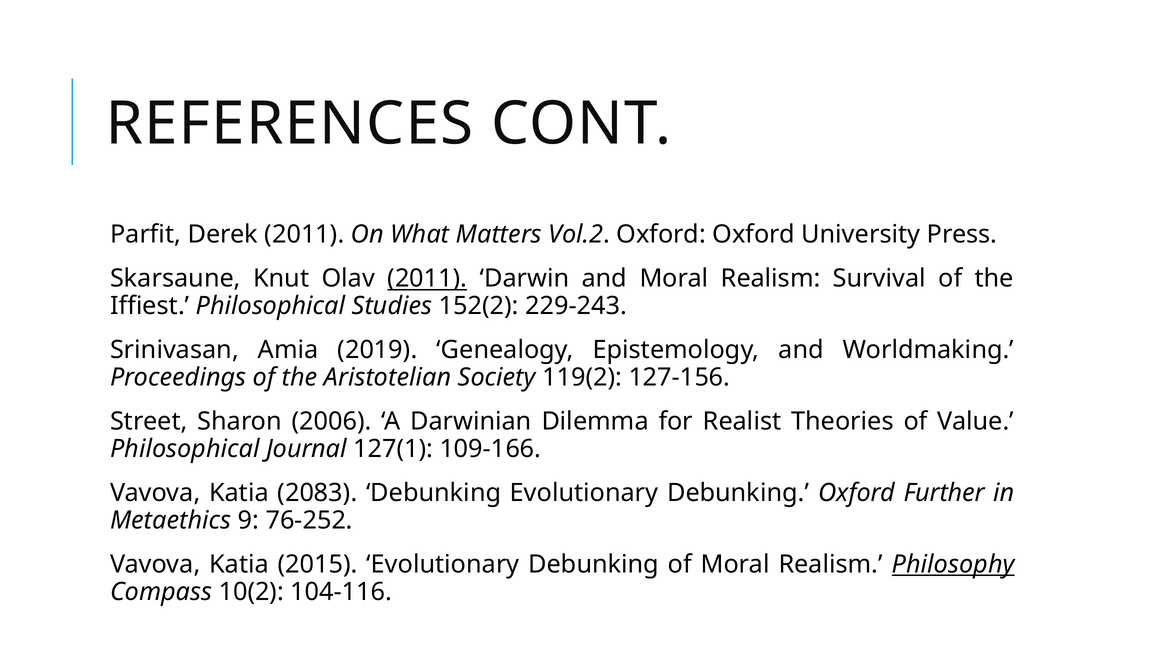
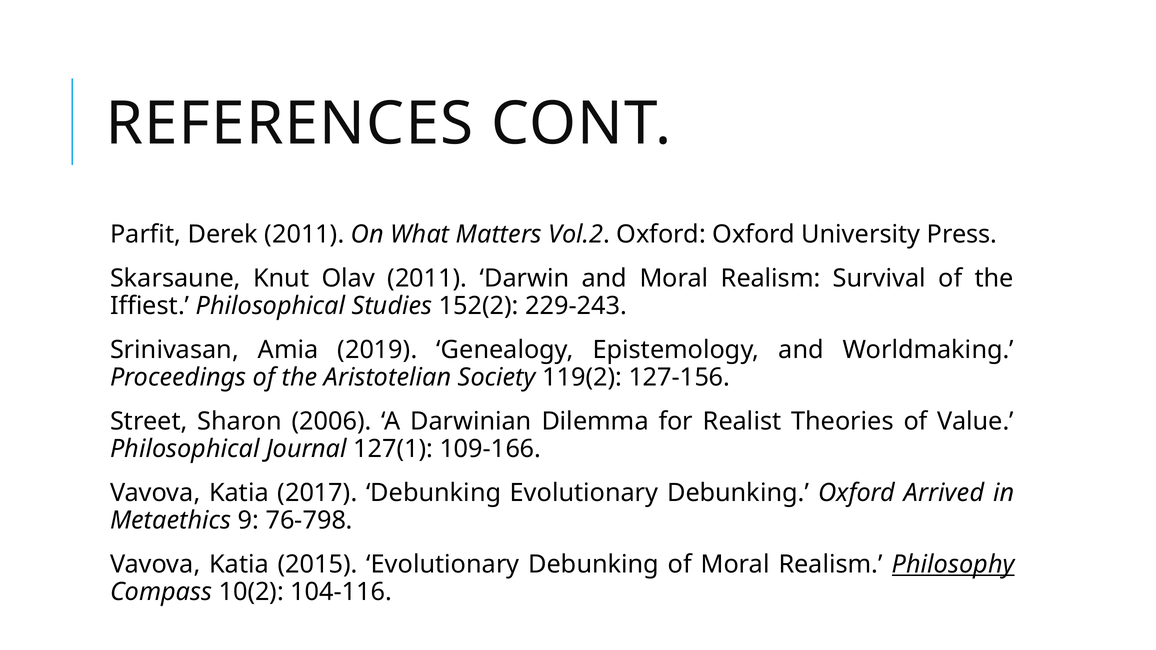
2011 at (427, 279) underline: present -> none
2083: 2083 -> 2017
Further: Further -> Arrived
76-252: 76-252 -> 76-798
